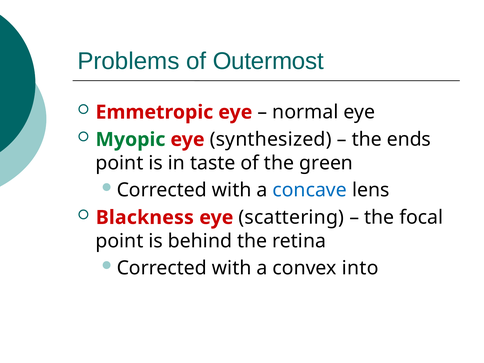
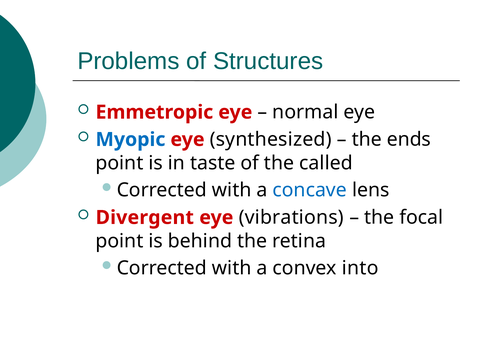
Outermost: Outermost -> Structures
Myopic colour: green -> blue
green: green -> called
Blackness: Blackness -> Divergent
scattering: scattering -> vibrations
